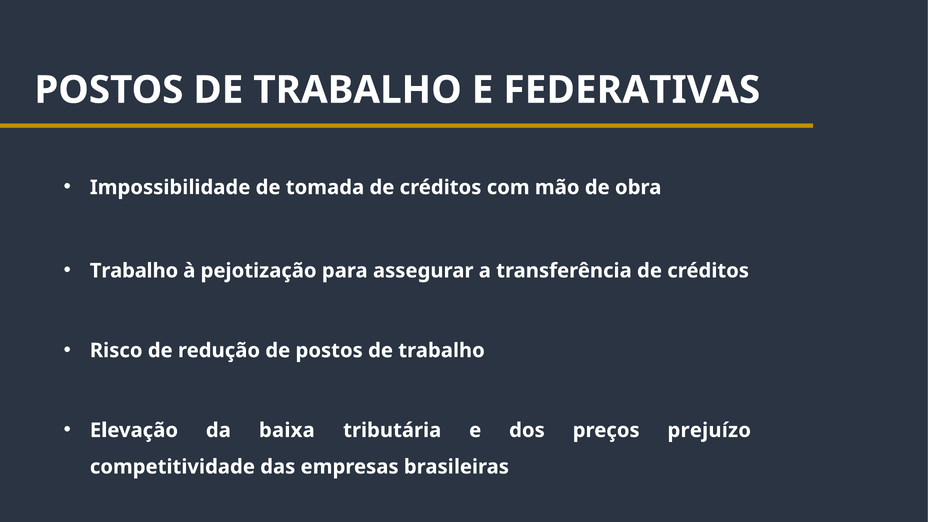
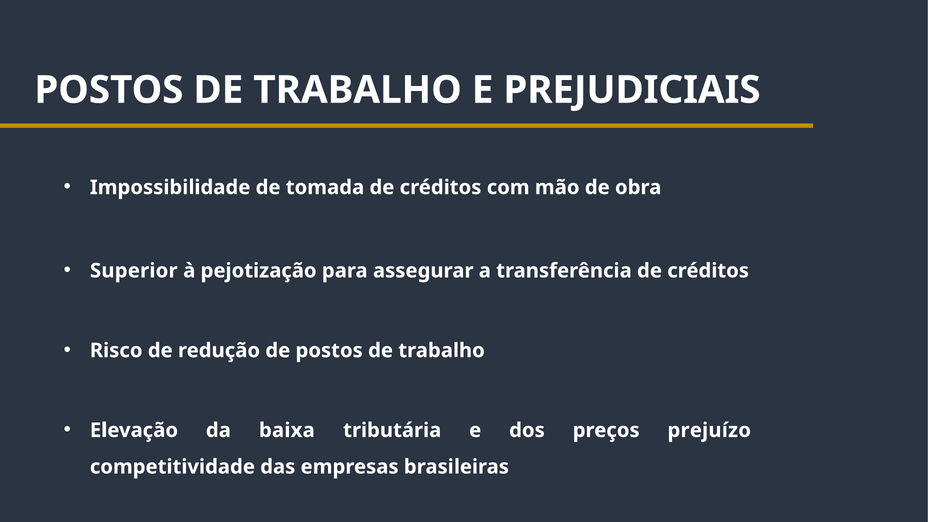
FEDERATIVAS: FEDERATIVAS -> PREJUDICIAIS
Trabalho at (134, 271): Trabalho -> Superior
